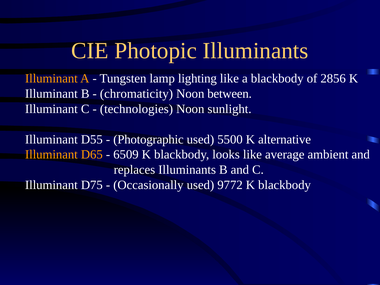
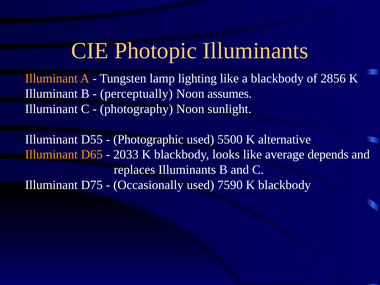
chromaticity: chromaticity -> perceptually
between: between -> assumes
technologies: technologies -> photography
6509: 6509 -> 2033
ambient: ambient -> depends
9772: 9772 -> 7590
